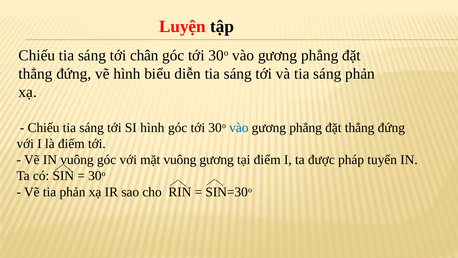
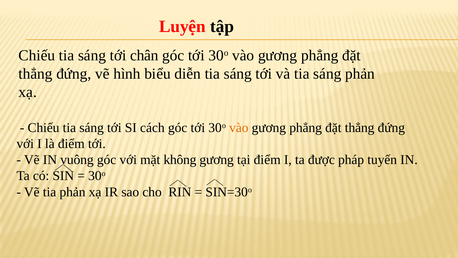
SI hình: hình -> cách
vào at (239, 128) colour: blue -> orange
mặt vuông: vuông -> không
